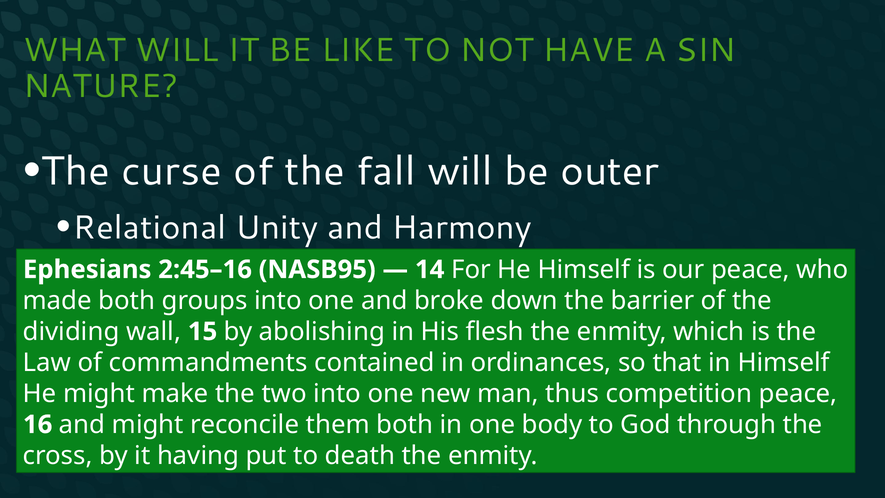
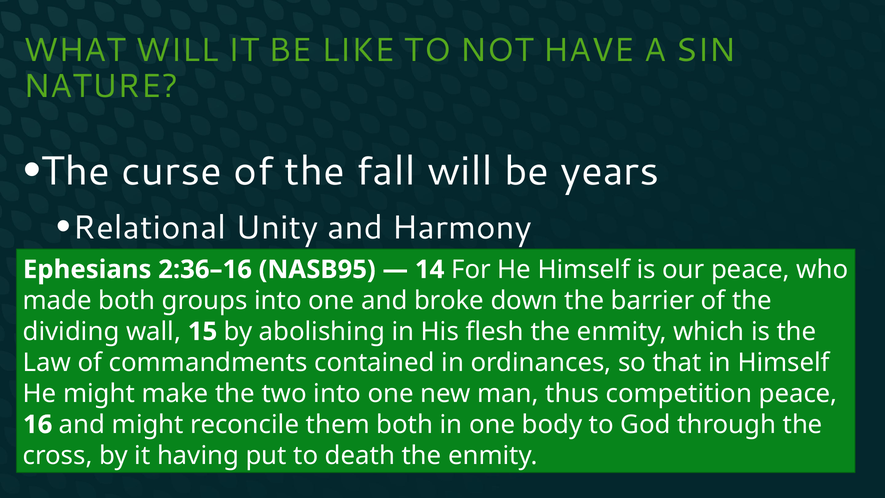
outer: outer -> years
2:45–16: 2:45–16 -> 2:36–16
